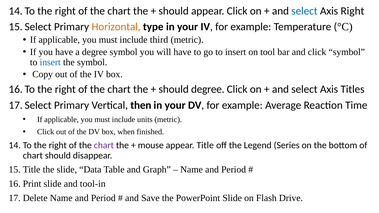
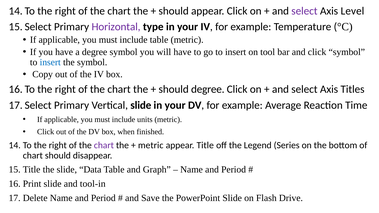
select at (304, 11) colour: blue -> purple
Axis Right: Right -> Level
Horizontal colour: orange -> purple
include third: third -> table
Vertical then: then -> slide
mouse at (151, 145): mouse -> metric
